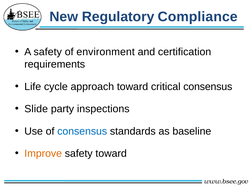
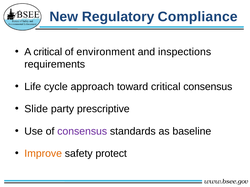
A safety: safety -> critical
certification: certification -> inspections
inspections: inspections -> prescriptive
consensus at (82, 132) colour: blue -> purple
safety toward: toward -> protect
